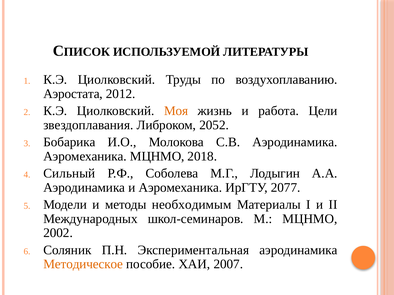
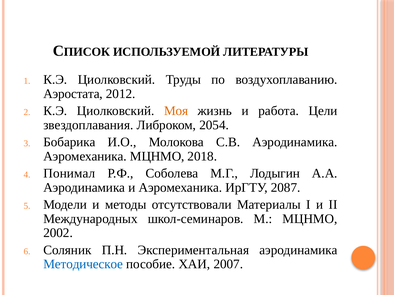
2052: 2052 -> 2054
Сильный: Сильный -> Понимал
2077: 2077 -> 2087
необходимым: необходимым -> отсутствовали
Методическое colour: orange -> blue
